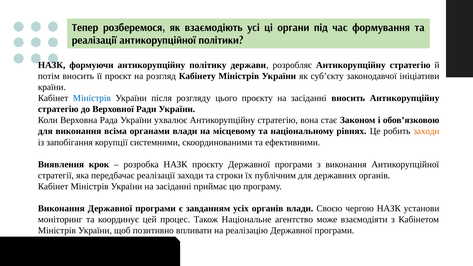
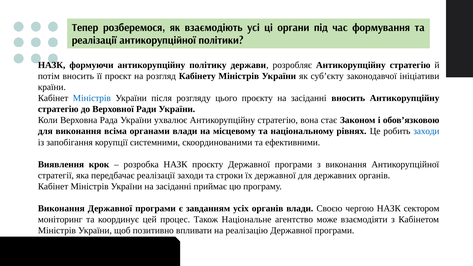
заходи at (426, 131) colour: orange -> blue
їх публічним: публічним -> державної
установи: установи -> сектором
